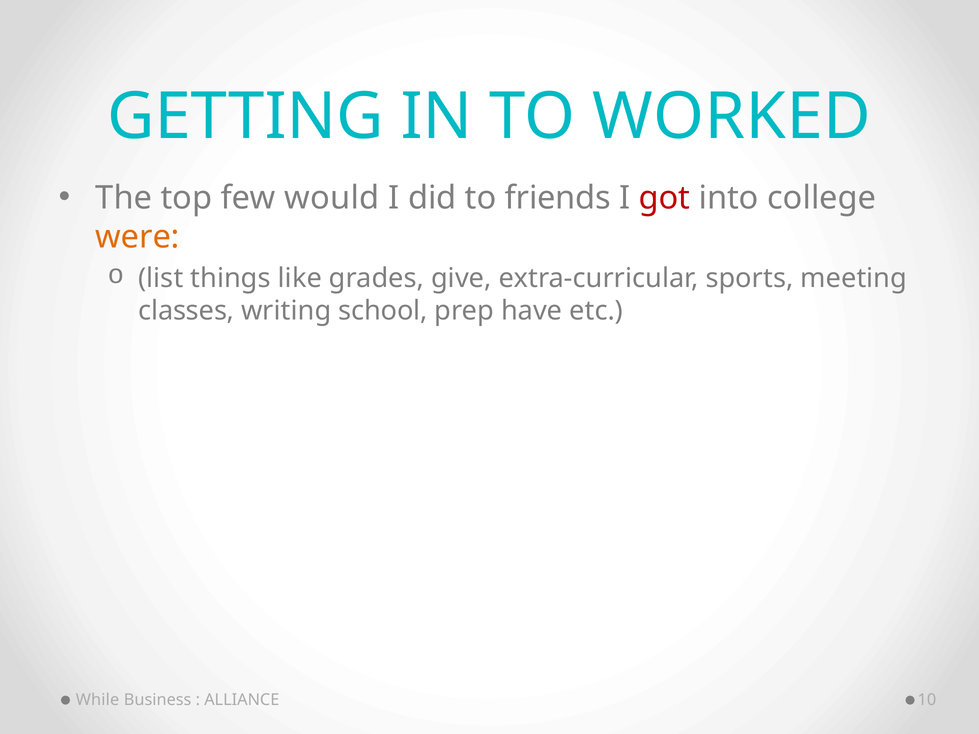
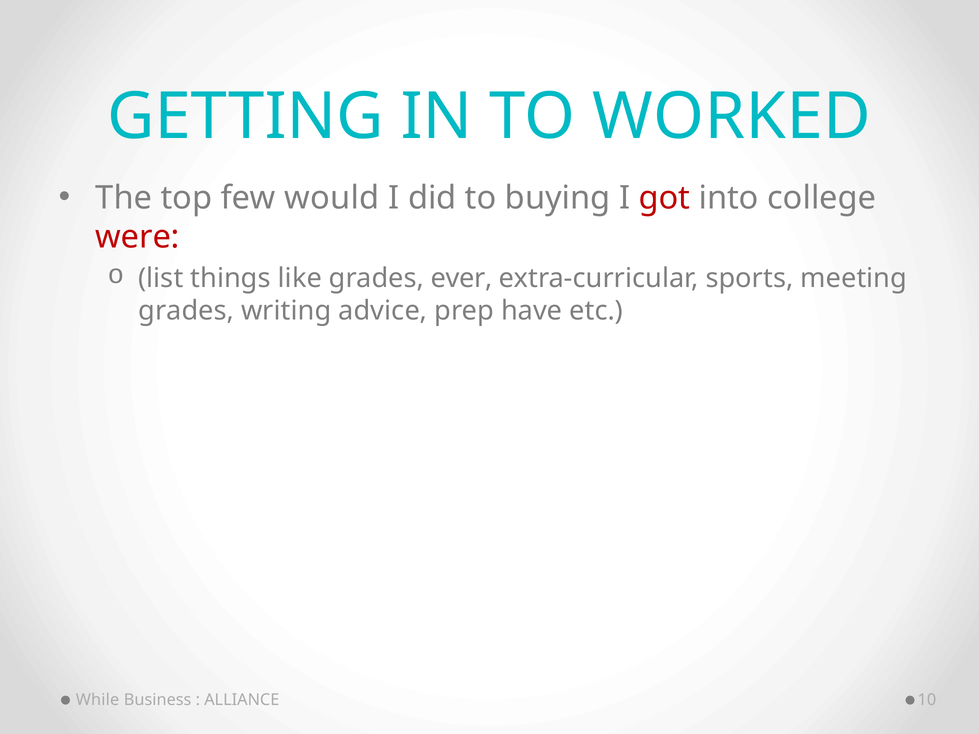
friends: friends -> buying
were colour: orange -> red
give: give -> ever
classes at (186, 311): classes -> grades
school: school -> advice
